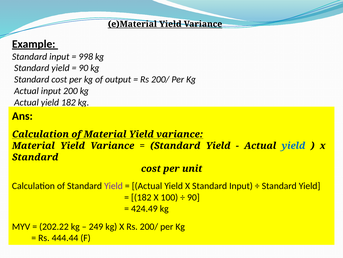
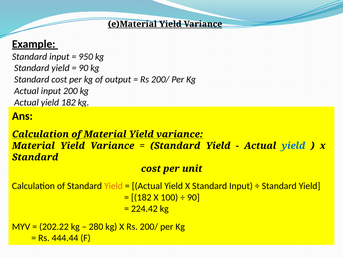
998: 998 -> 950
Yield at (113, 185) colour: purple -> orange
424.49: 424.49 -> 224.42
249: 249 -> 280
